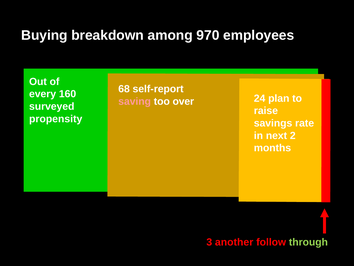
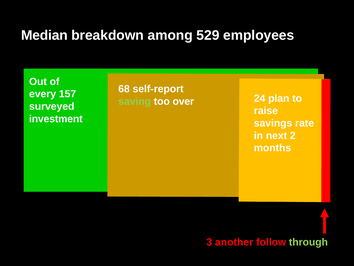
Buying: Buying -> Median
970: 970 -> 529
160: 160 -> 157
saving colour: pink -> light green
propensity: propensity -> investment
